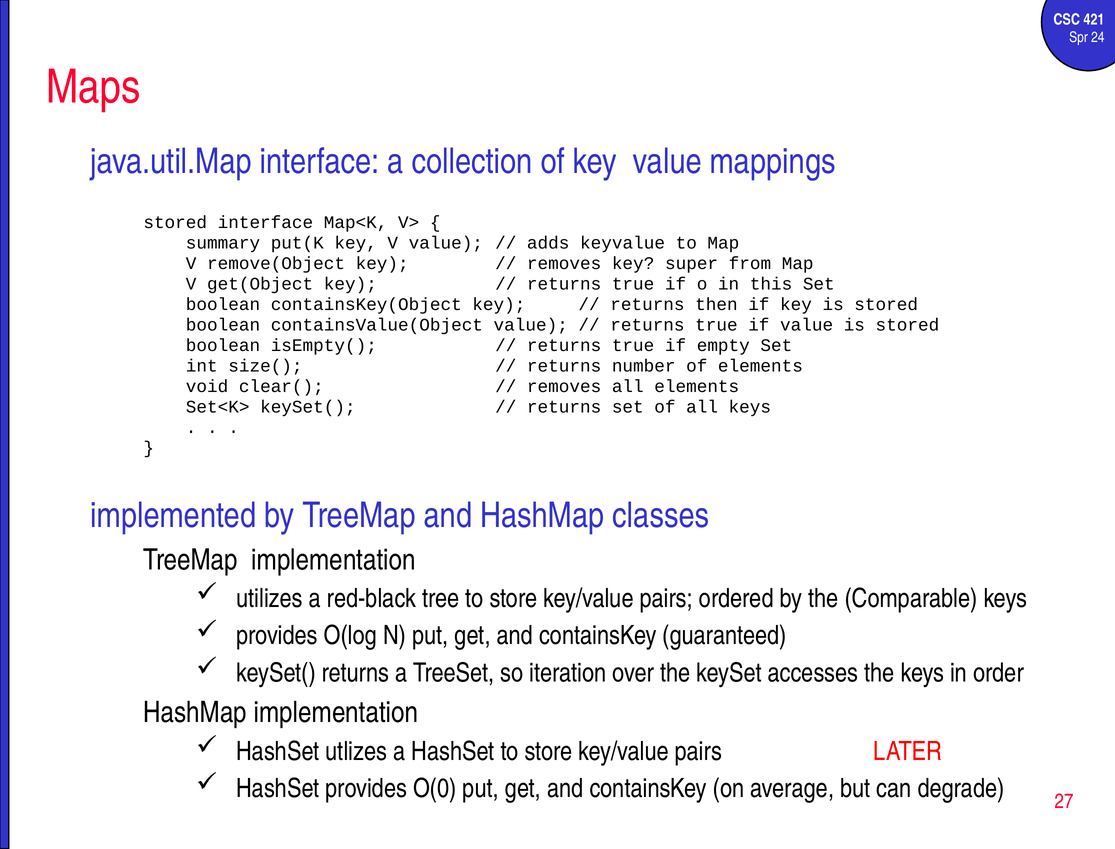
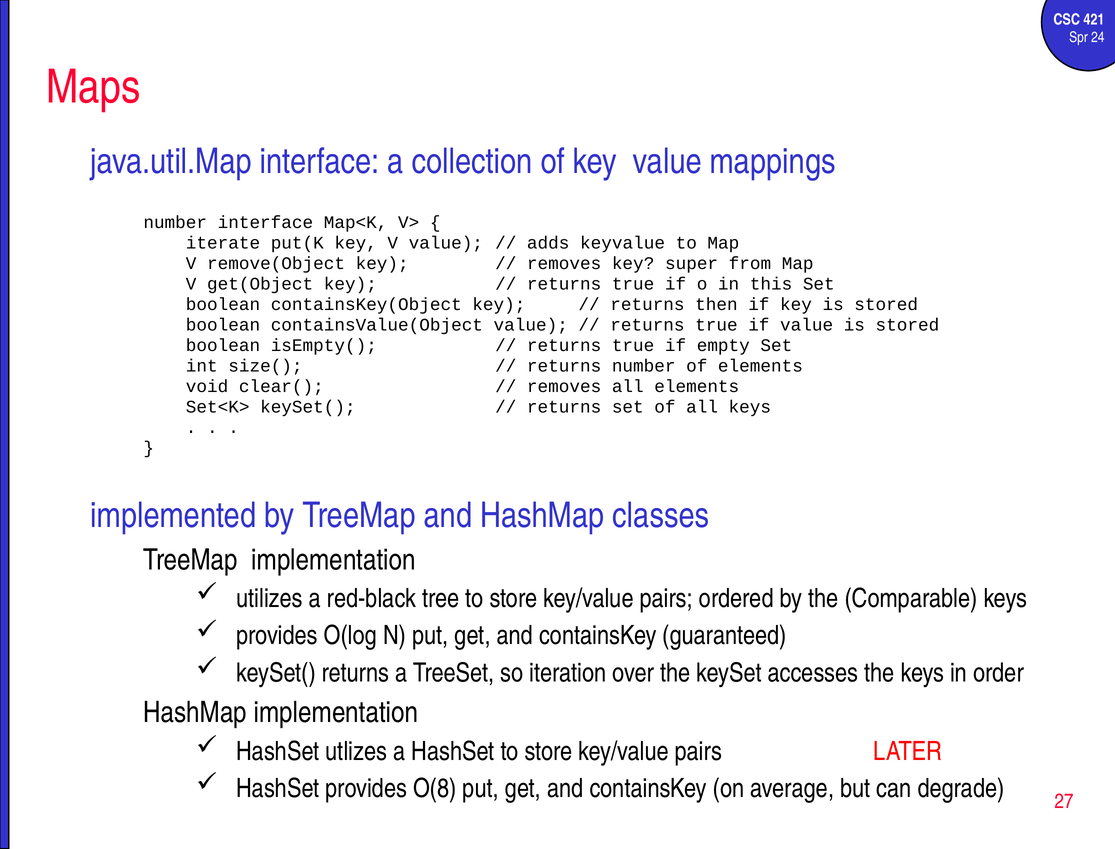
stored at (175, 223): stored -> number
summary: summary -> iterate
O(0: O(0 -> O(8
